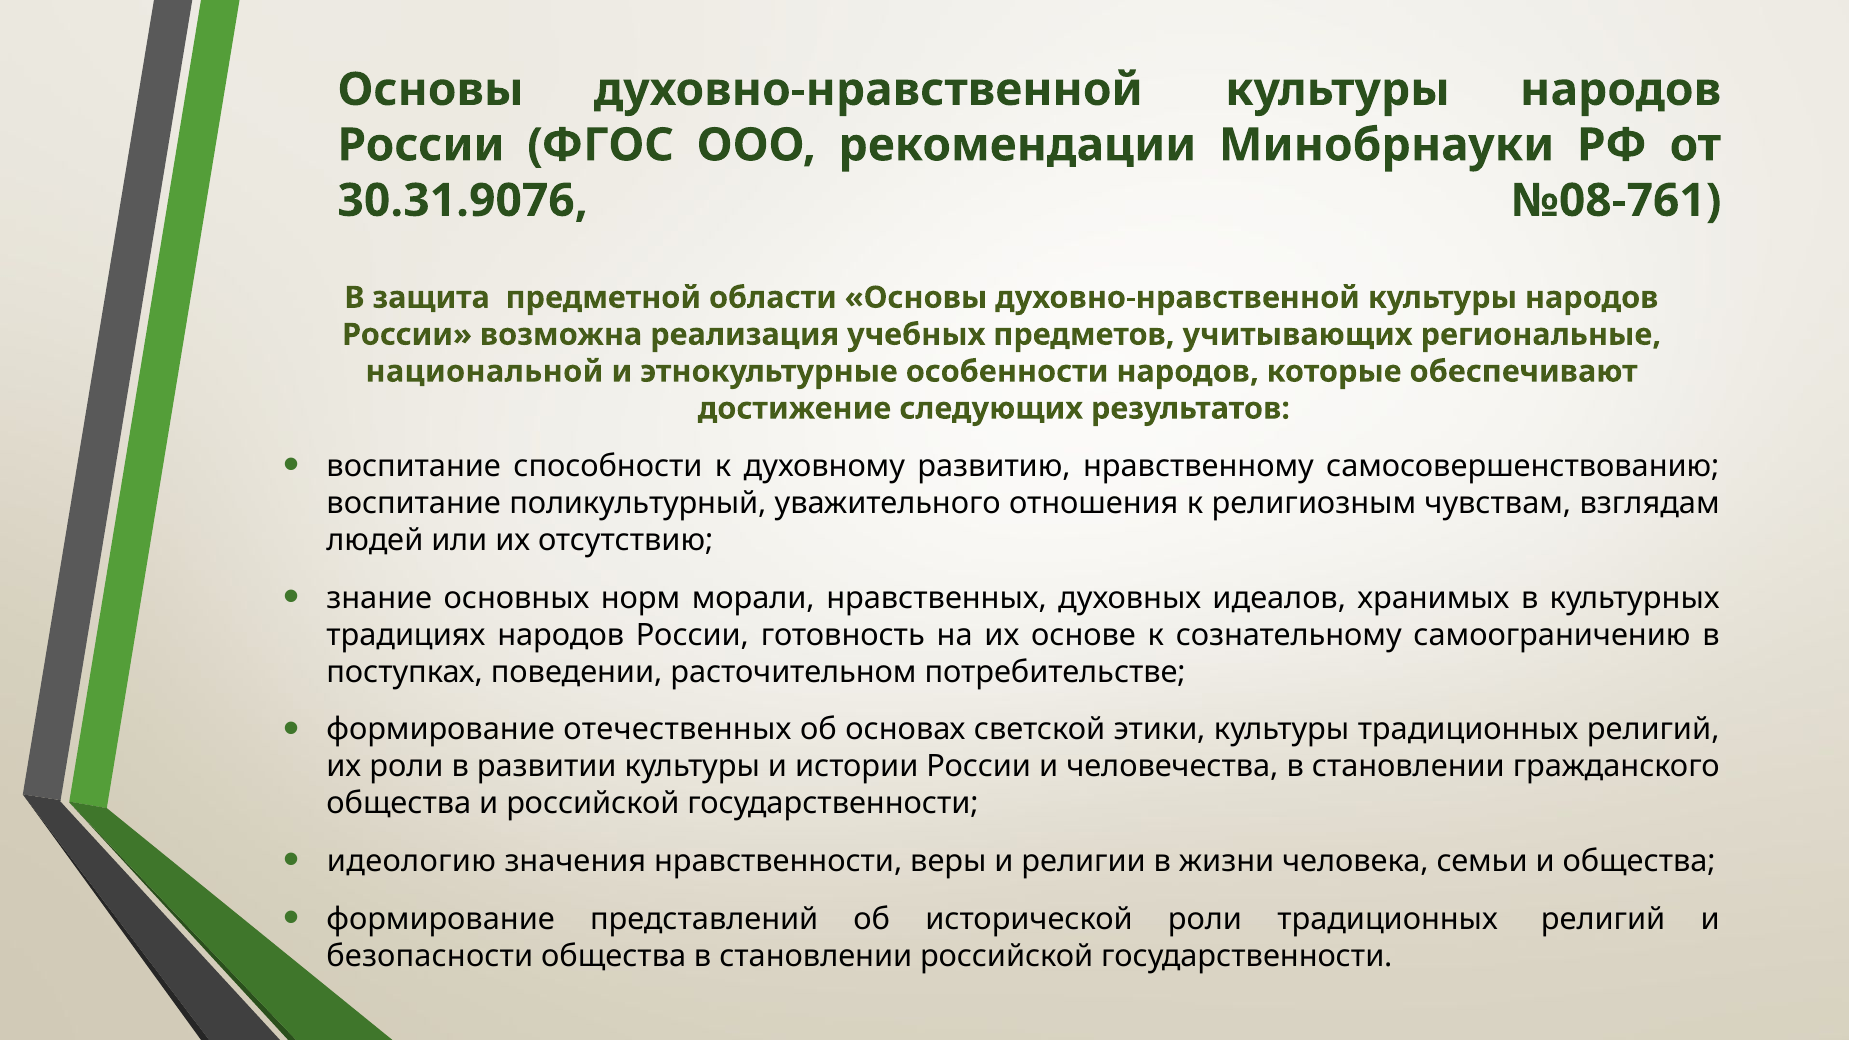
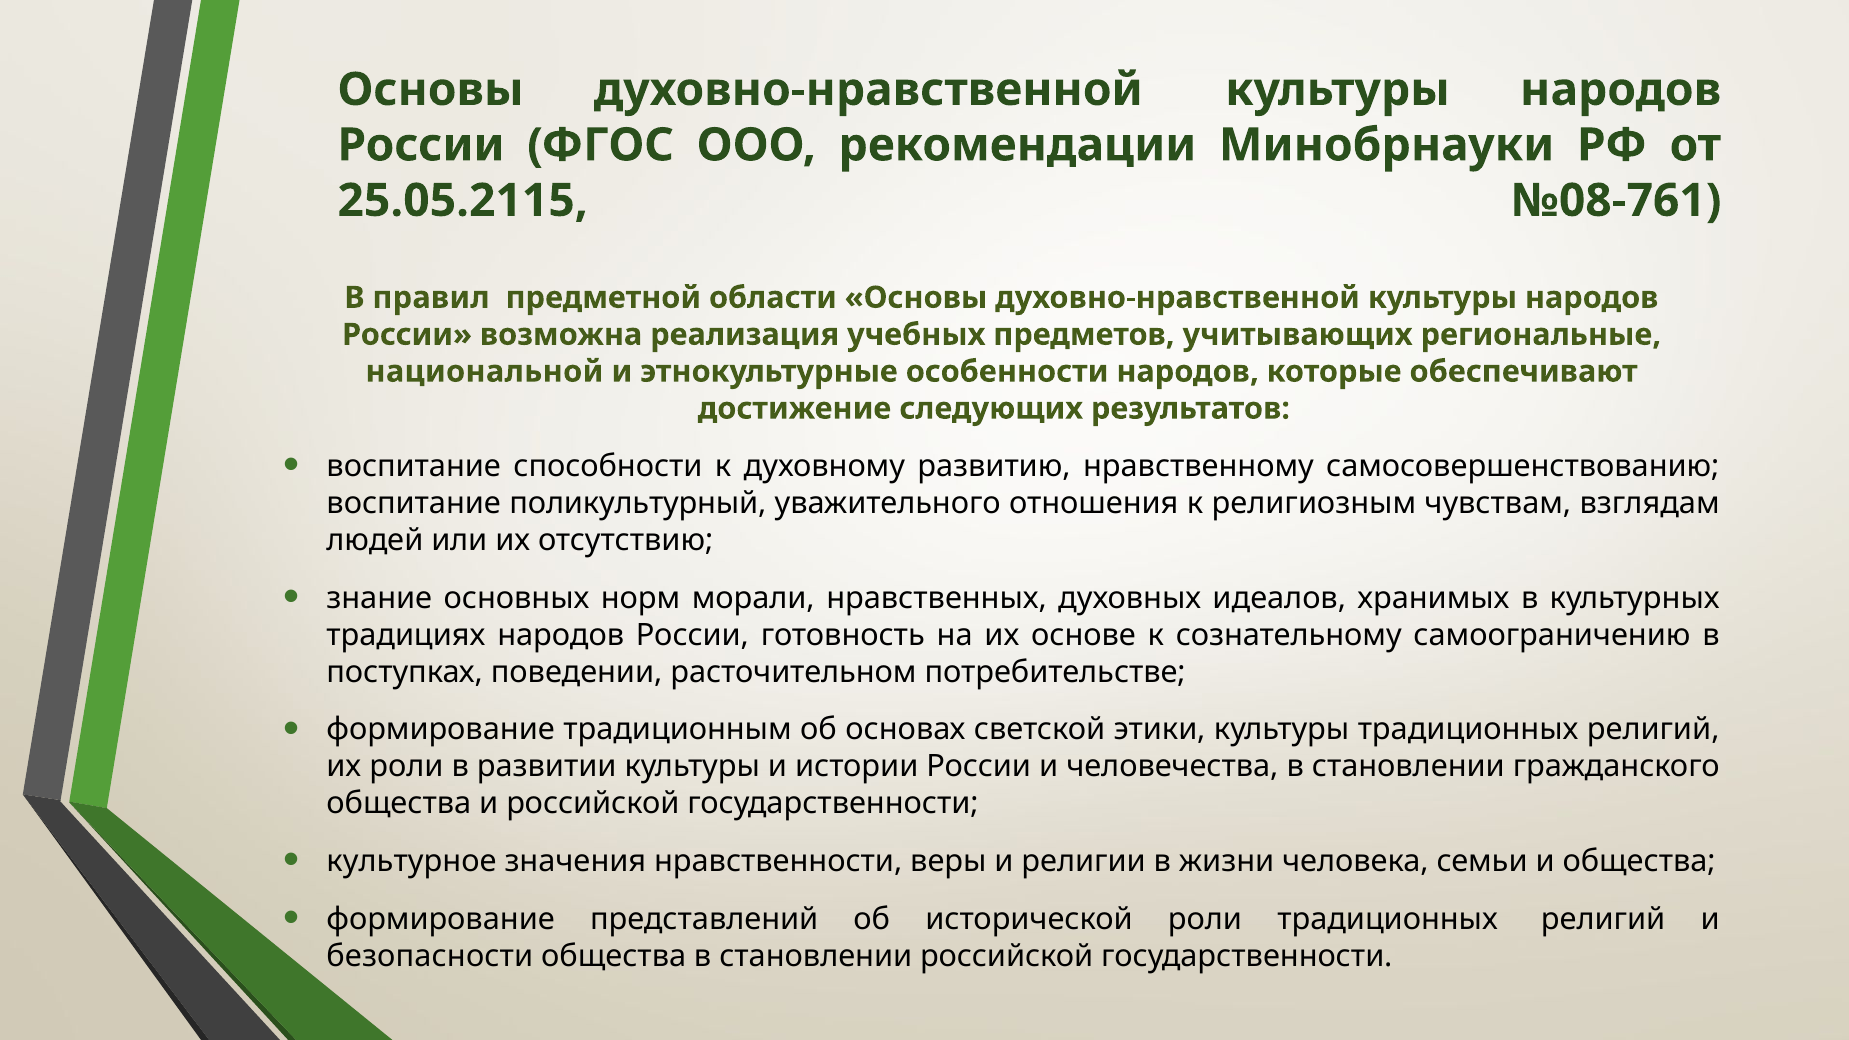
30.31.9076: 30.31.9076 -> 25.05.2115
защита: защита -> правил
отечественных: отечественных -> традиционным
идеологию: идеологию -> культурное
